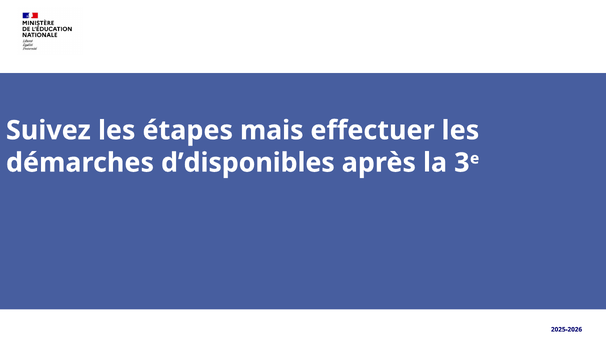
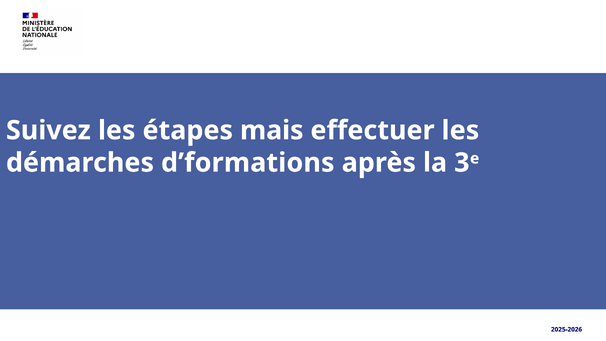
d’disponibles: d’disponibles -> d’formations
